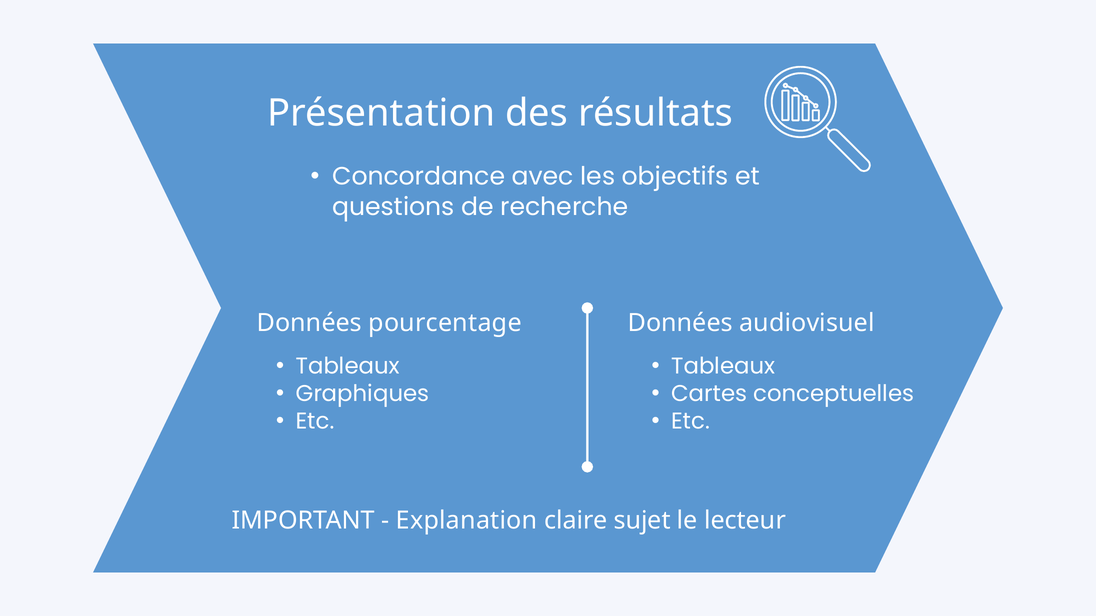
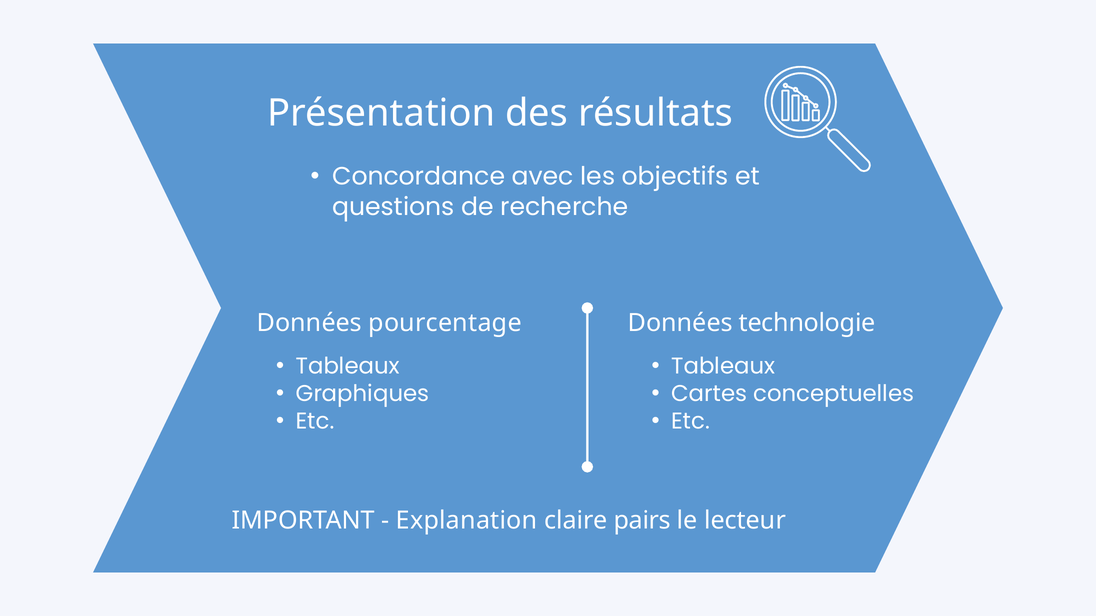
audiovisuel: audiovisuel -> technologie
sujet: sujet -> pairs
